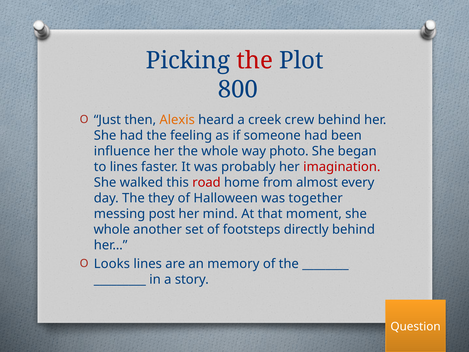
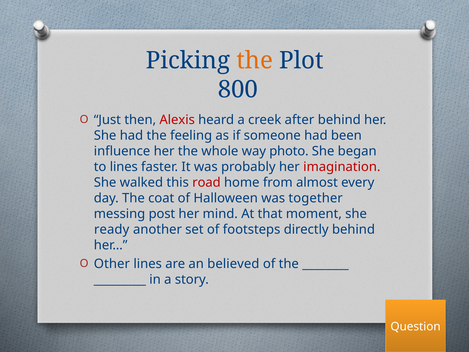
the at (255, 60) colour: red -> orange
Alexis colour: orange -> red
crew: crew -> after
they: they -> coat
whole at (112, 229): whole -> ready
Looks: Looks -> Other
memory: memory -> believed
